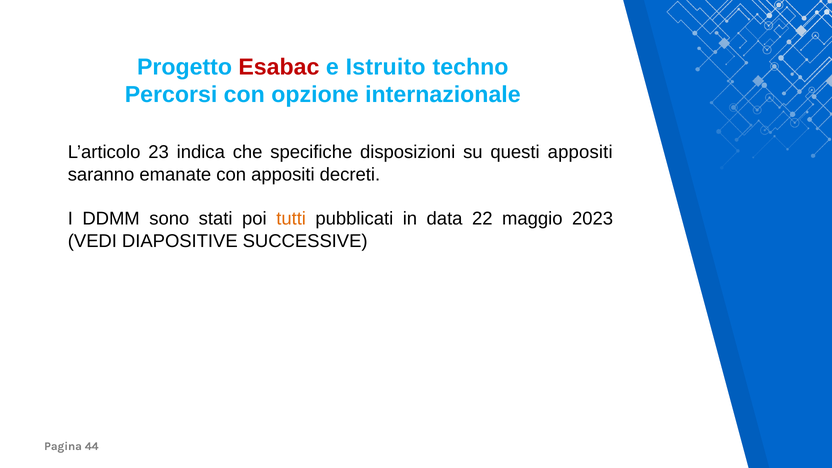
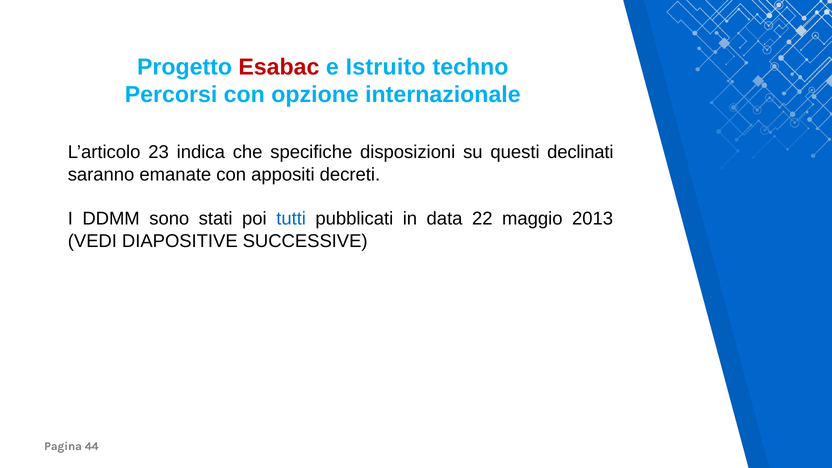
questi appositi: appositi -> declinati
tutti colour: orange -> blue
2023: 2023 -> 2013
